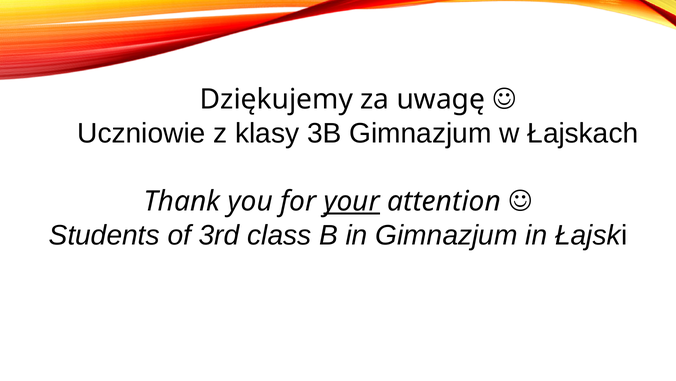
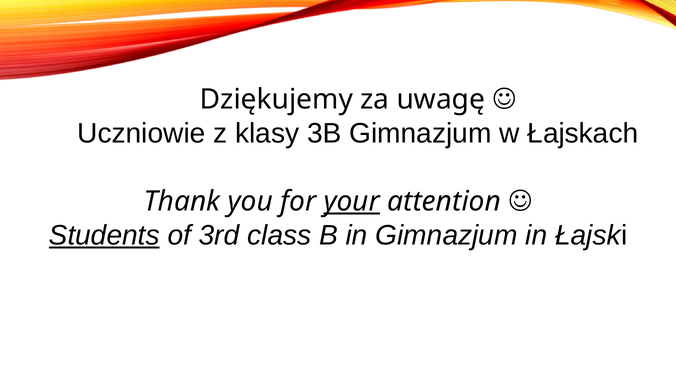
Students underline: none -> present
